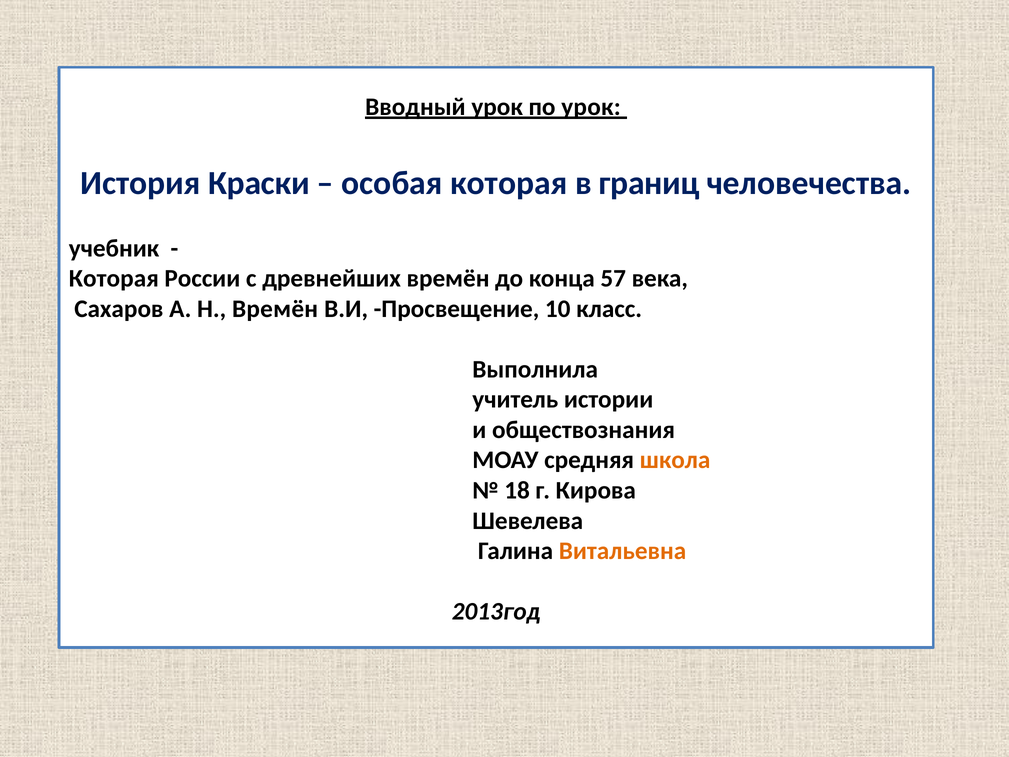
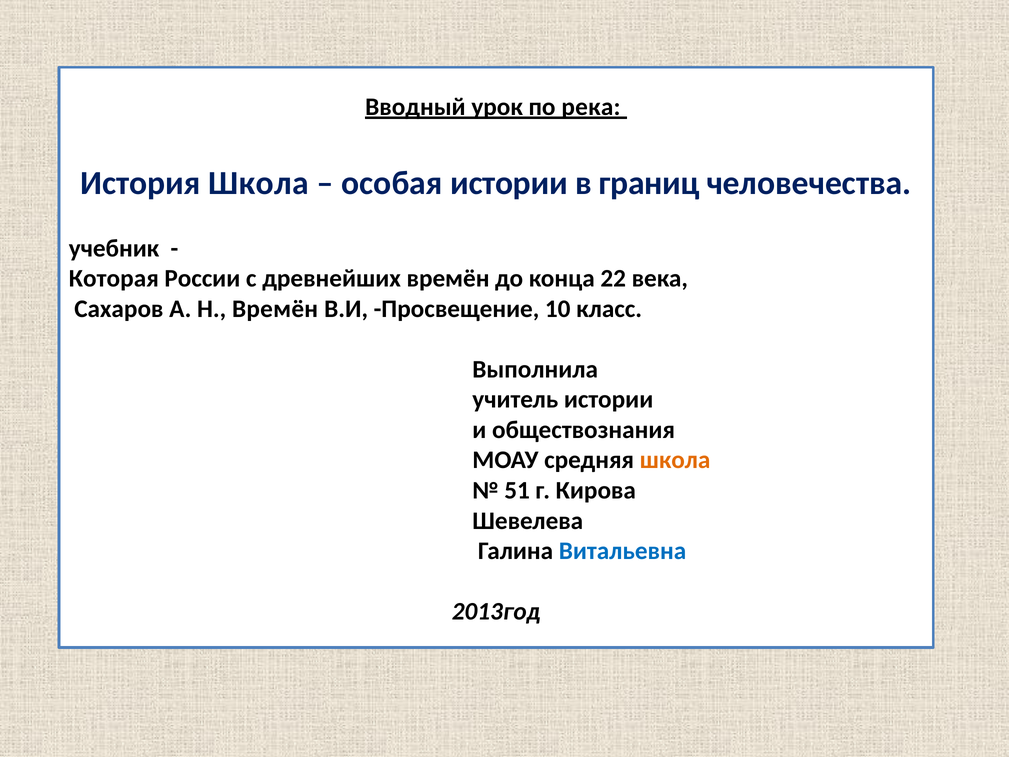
по урок: урок -> река
История Краски: Краски -> Школа
особая которая: которая -> истории
57: 57 -> 22
18: 18 -> 51
Витальевна colour: orange -> blue
